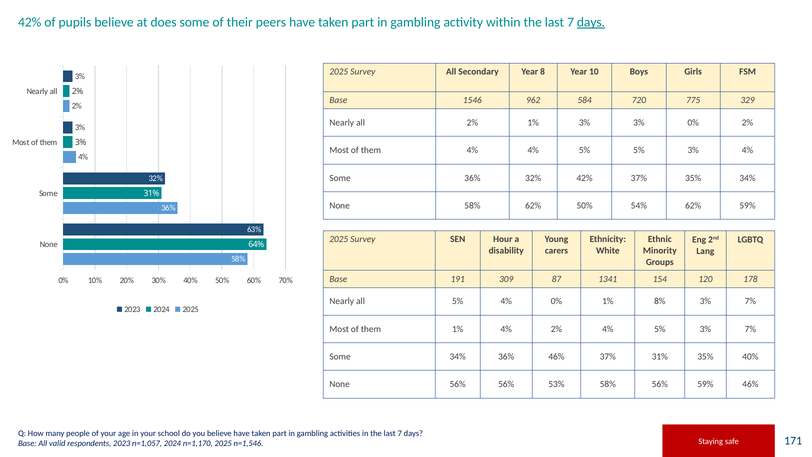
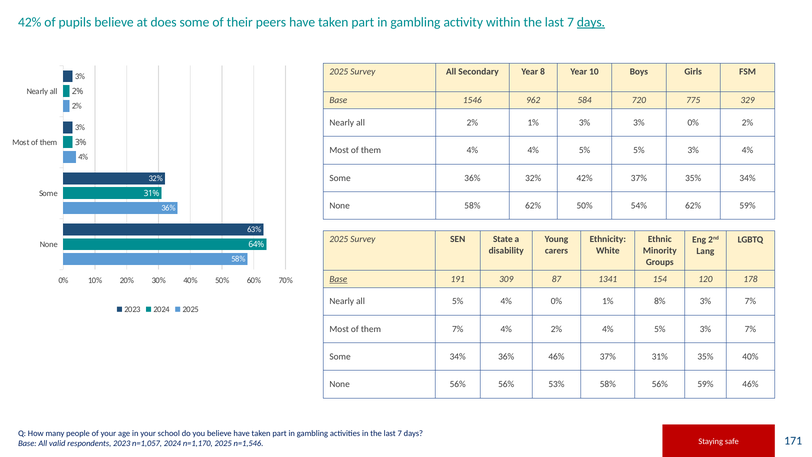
Hour: Hour -> State
Base at (338, 279) underline: none -> present
them 1%: 1% -> 7%
